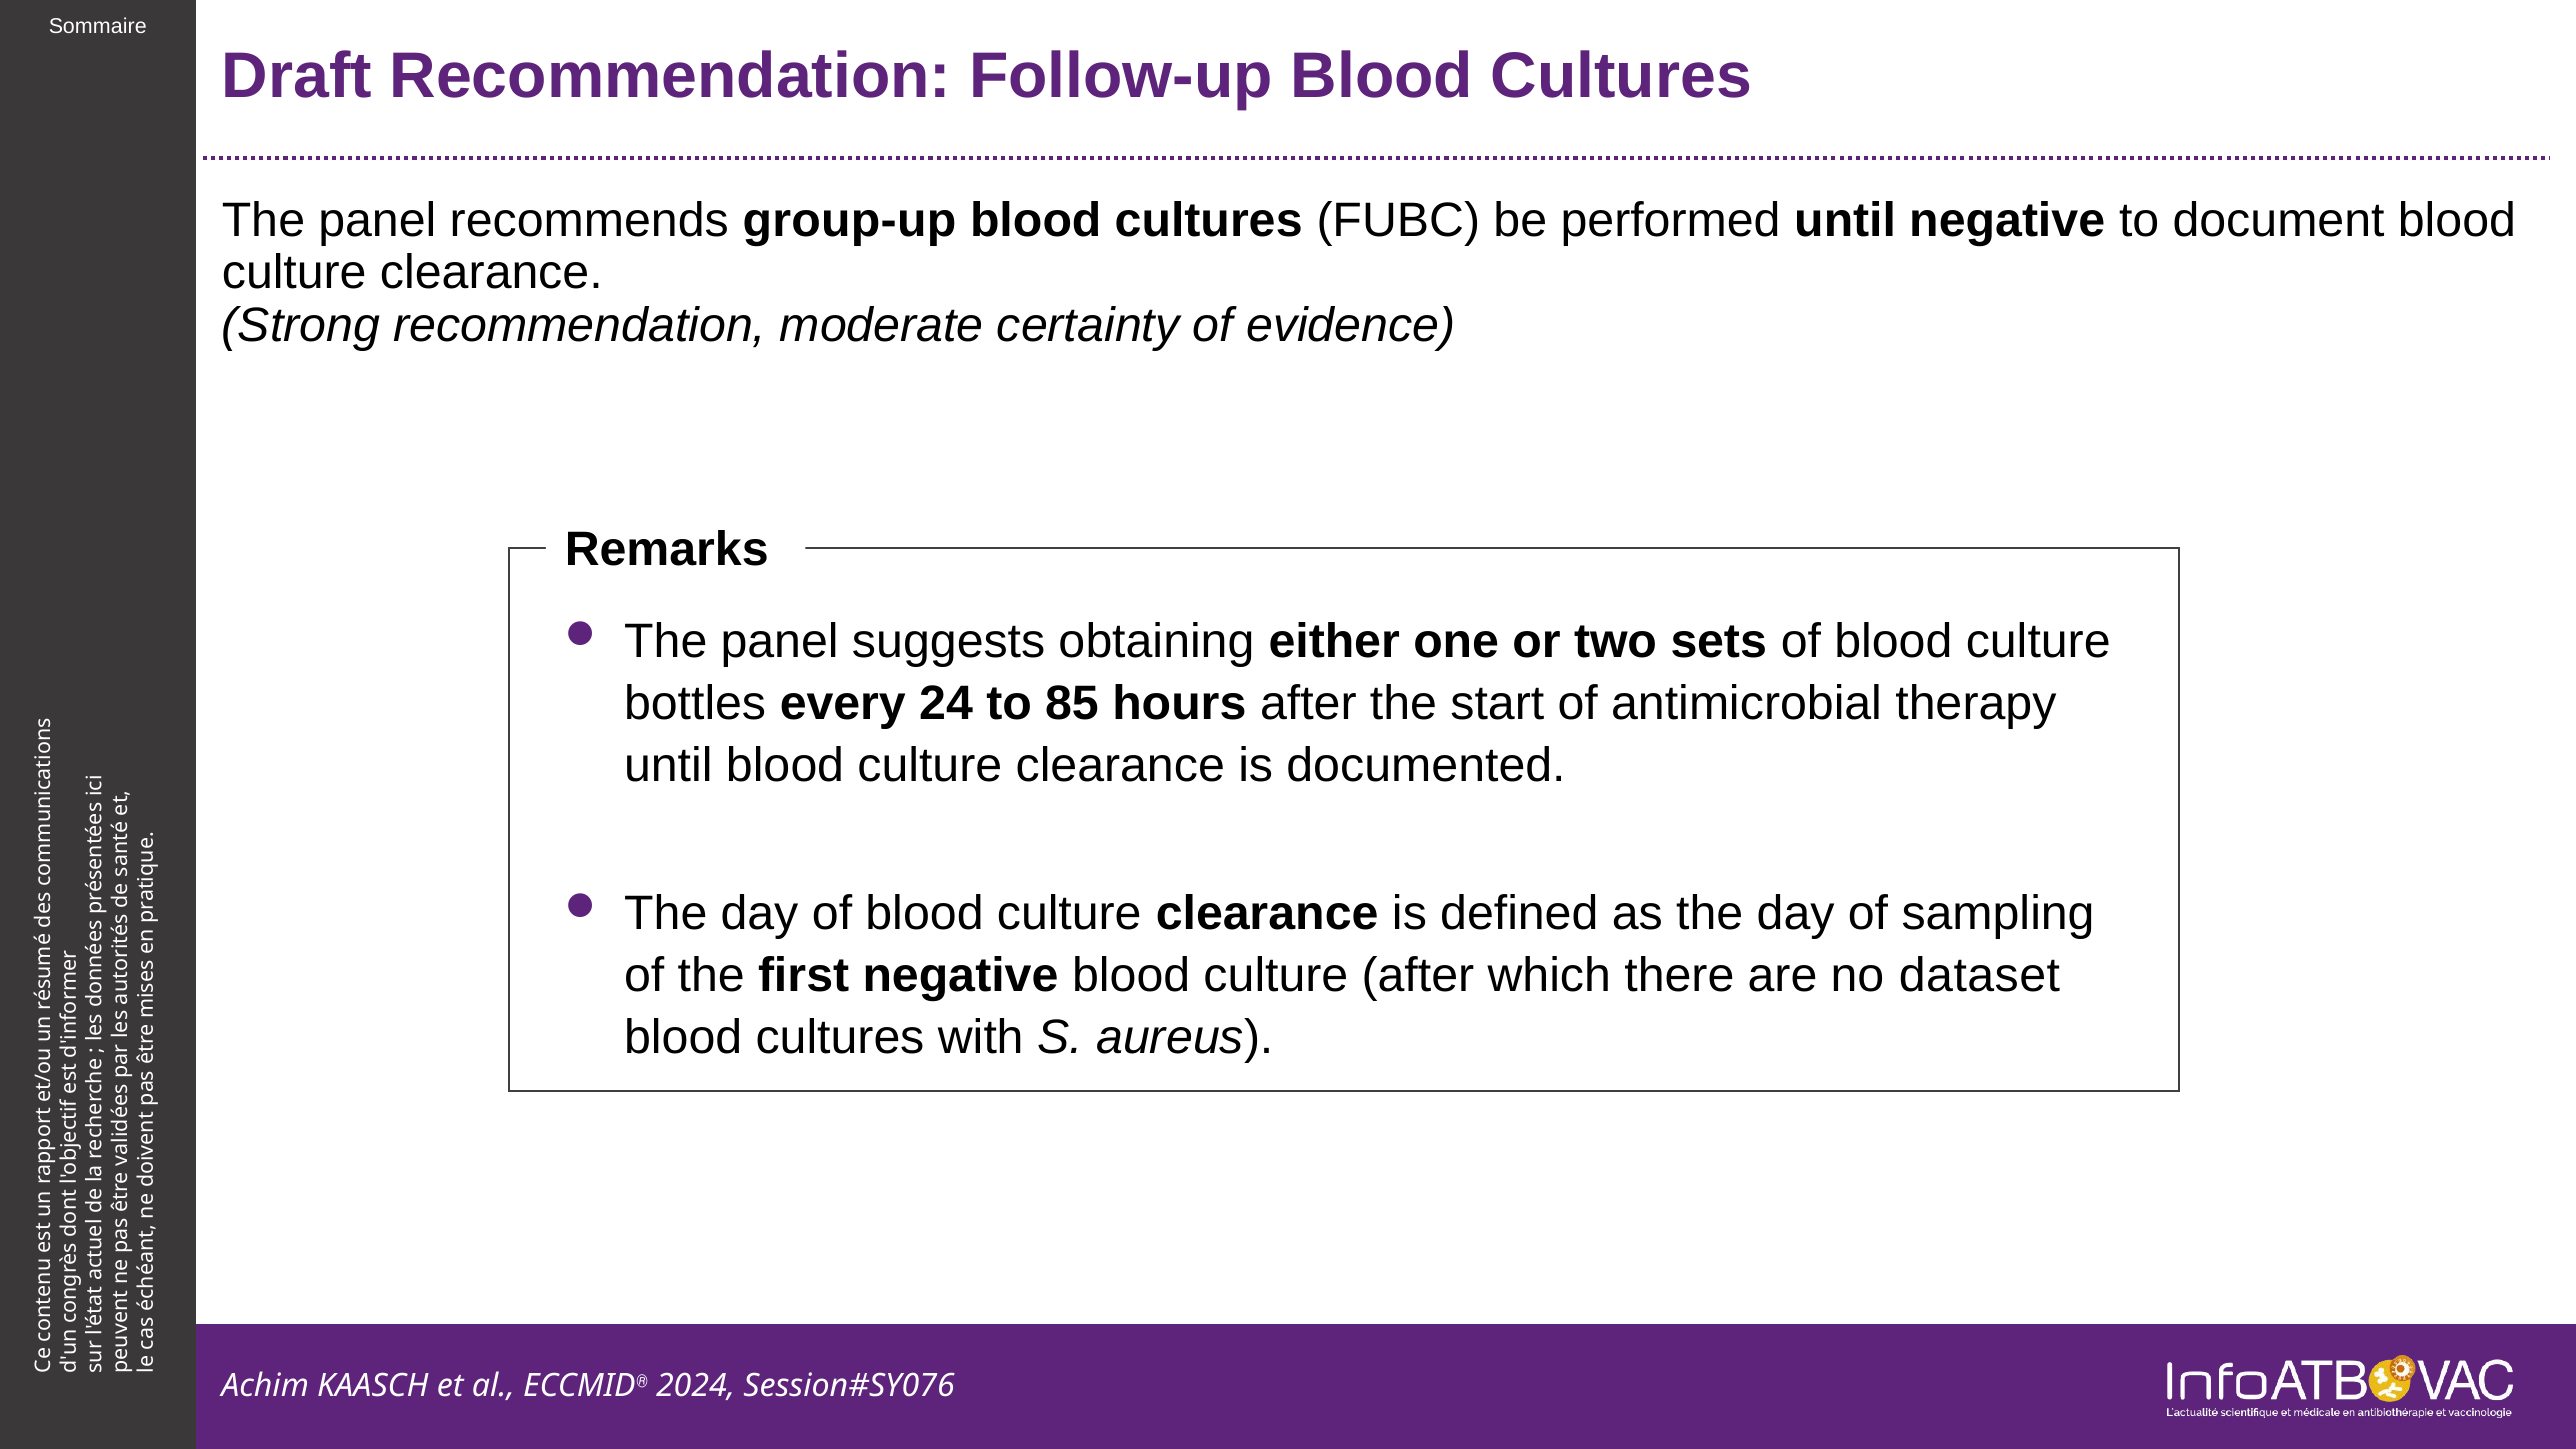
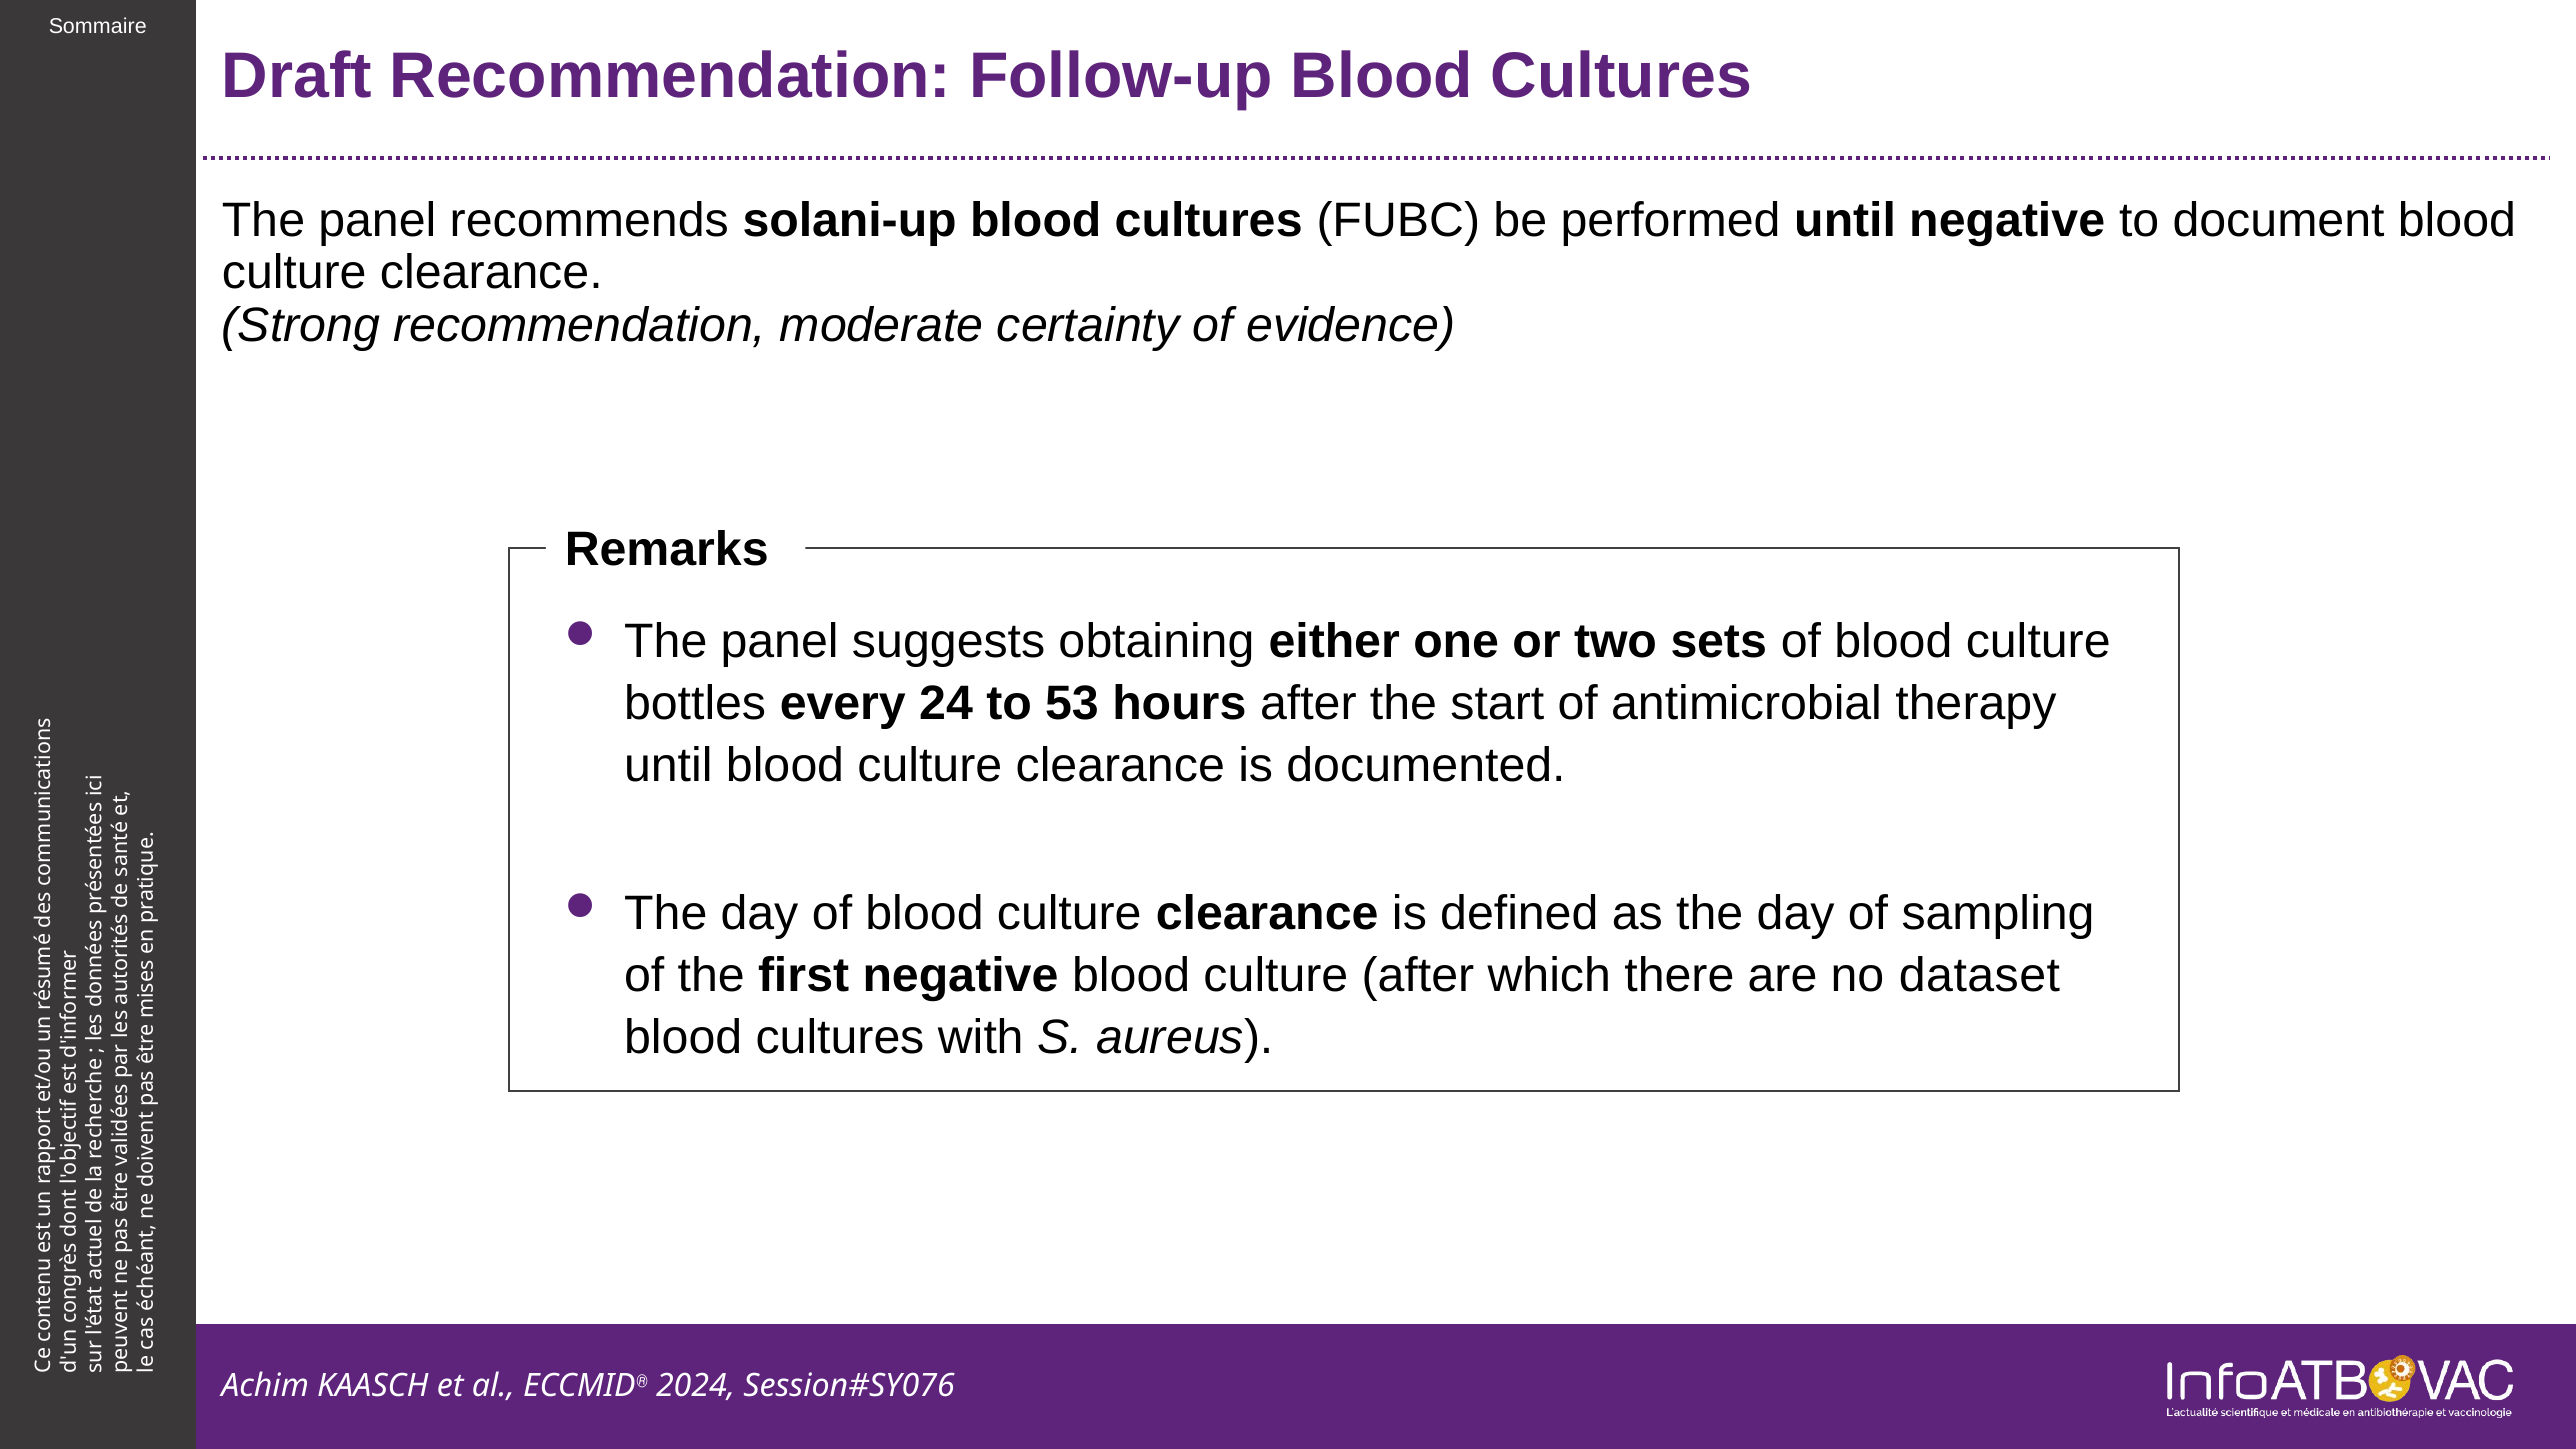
group-up: group-up -> solani-up
85: 85 -> 53
